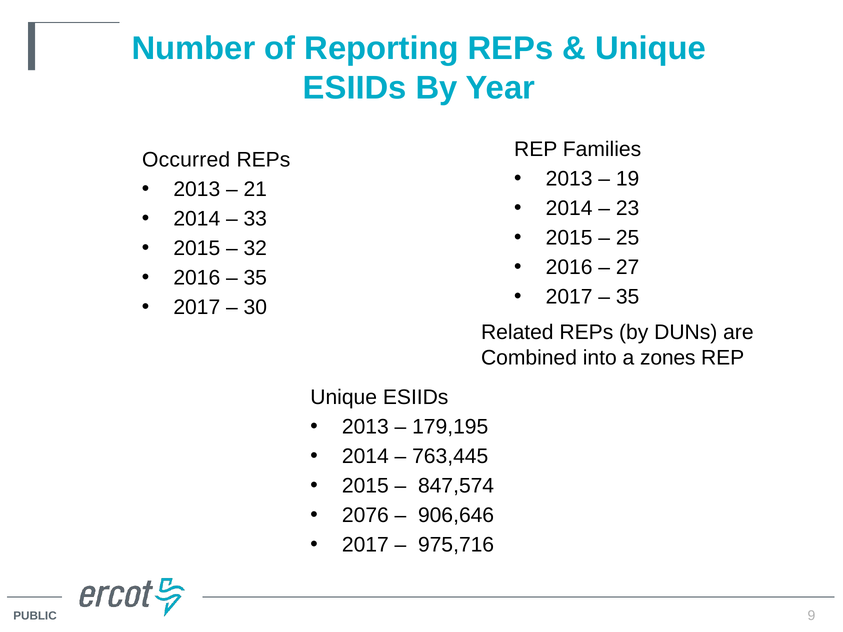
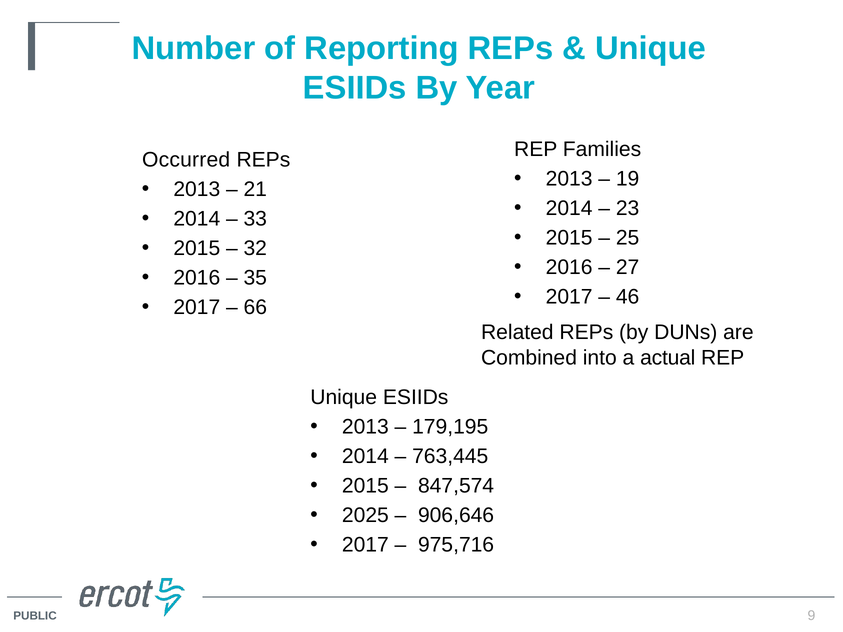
35 at (628, 297): 35 -> 46
30: 30 -> 66
zones: zones -> actual
2076: 2076 -> 2025
